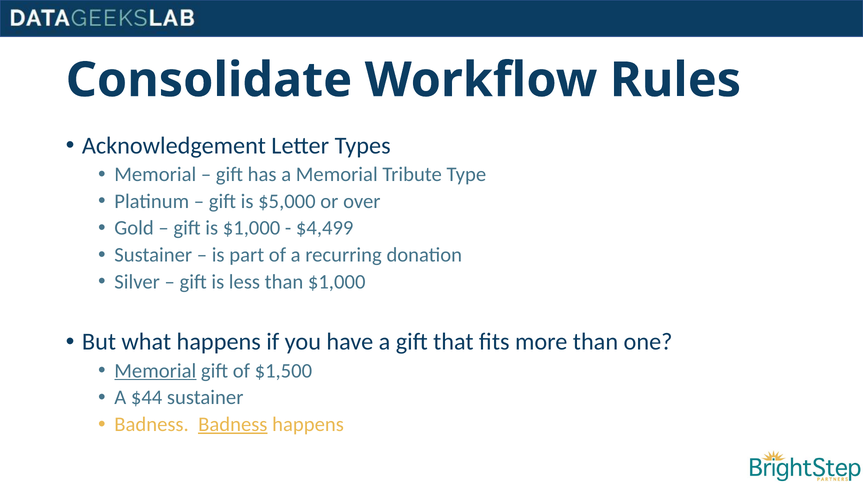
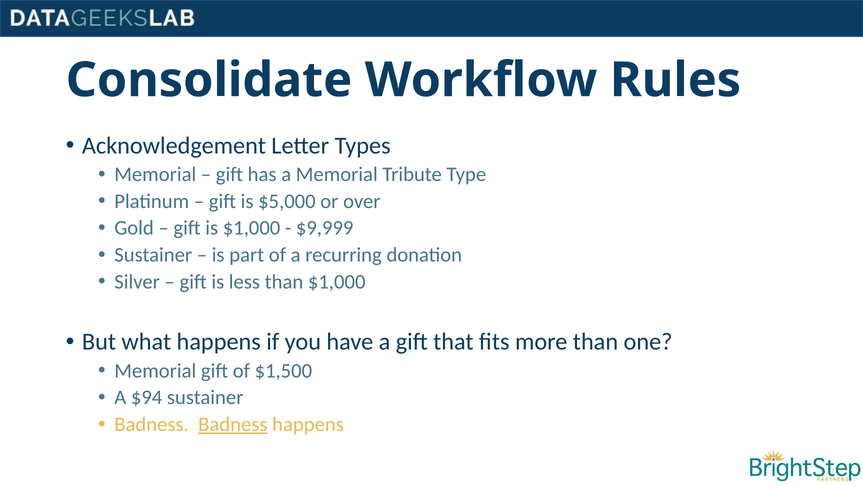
$4,499: $4,499 -> $9,999
Memorial at (155, 370) underline: present -> none
$44: $44 -> $94
